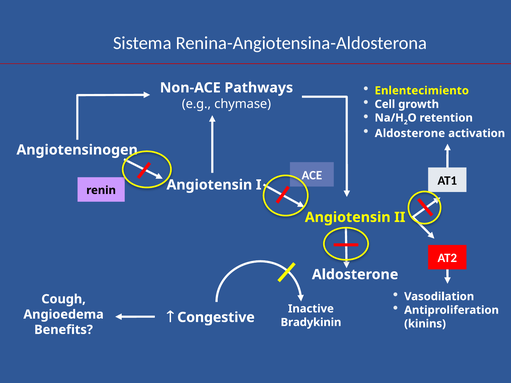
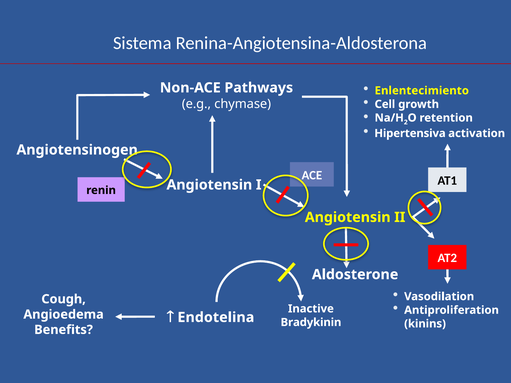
Aldosterone at (410, 133): Aldosterone -> Hipertensiva
Congestive: Congestive -> Endotelina
